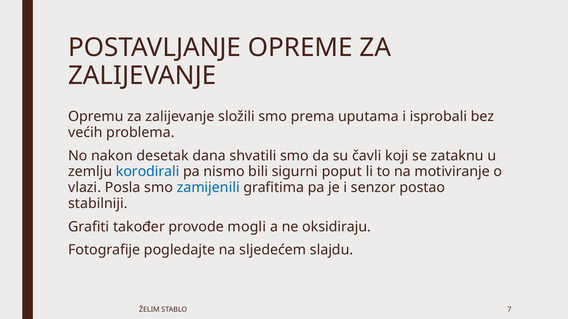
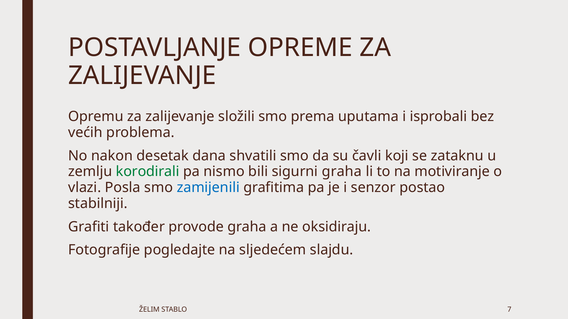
korodirali colour: blue -> green
sigurni poput: poput -> graha
provode mogli: mogli -> graha
